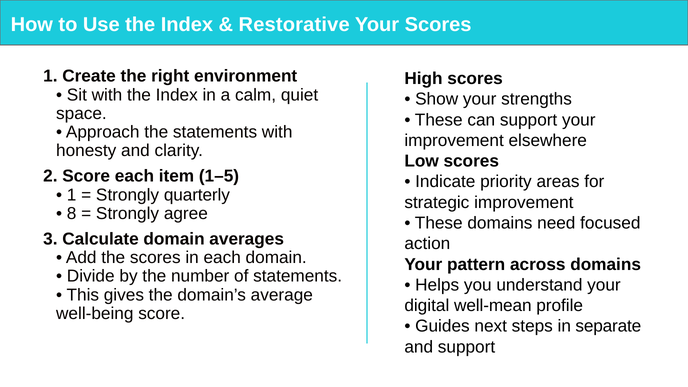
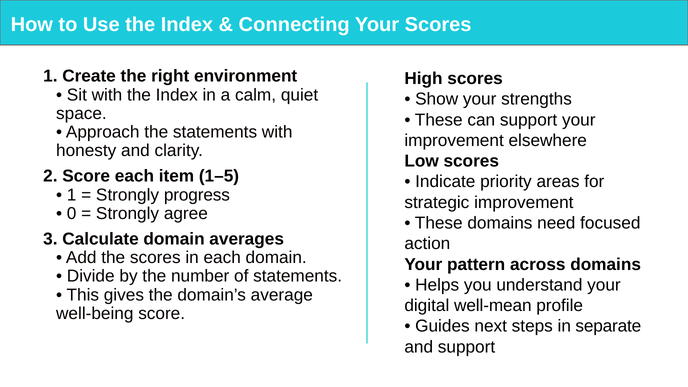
Restorative: Restorative -> Connecting
quarterly: quarterly -> progress
8: 8 -> 0
